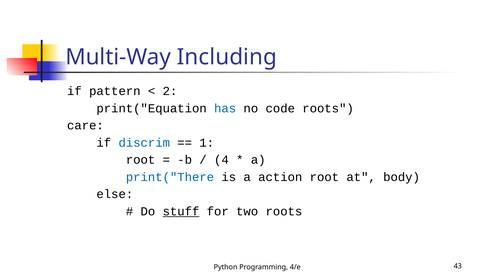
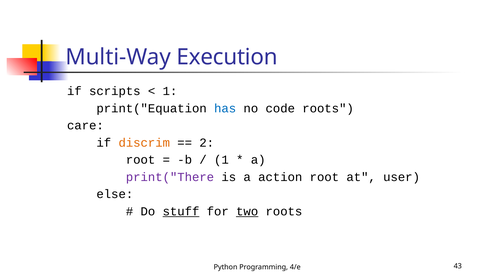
Including: Including -> Execution
pattern: pattern -> scripts
2 at (170, 91): 2 -> 1
discrim colour: blue -> orange
1: 1 -> 2
4 at (221, 160): 4 -> 1
print("There colour: blue -> purple
body: body -> user
two underline: none -> present
